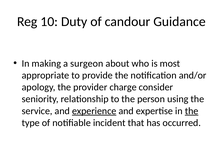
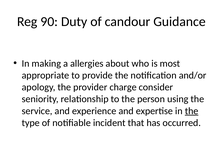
10: 10 -> 90
surgeon: surgeon -> allergies
experience underline: present -> none
